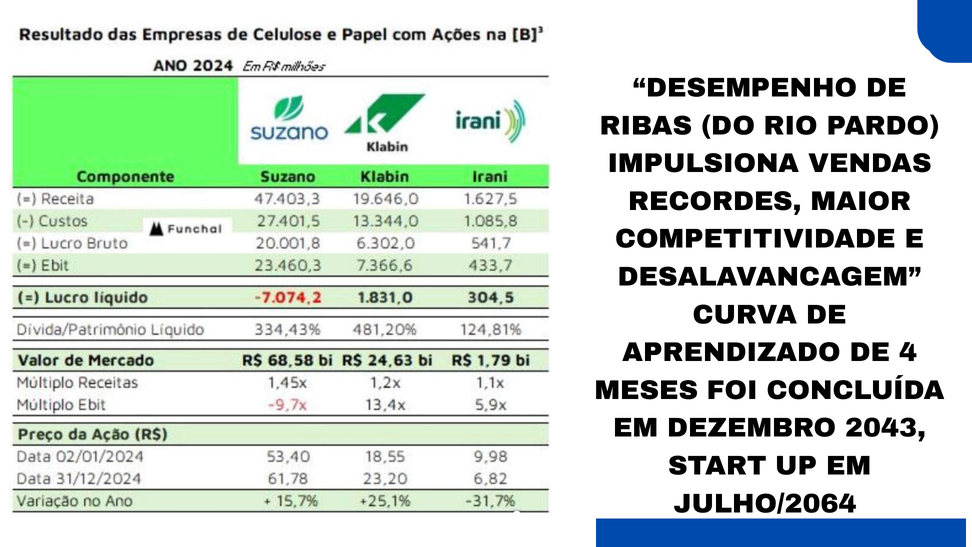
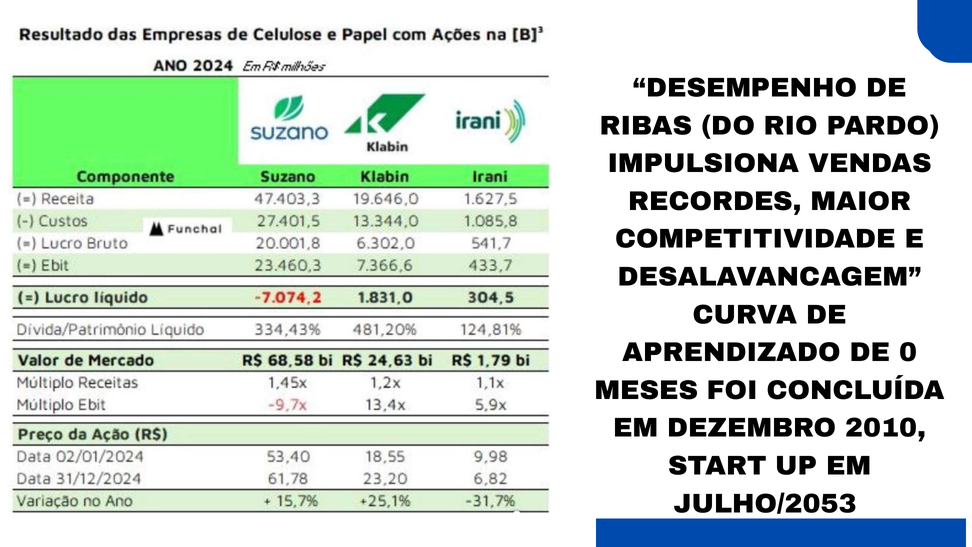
4: 4 -> 0
2043: 2043 -> 2010
JULHO/2064: JULHO/2064 -> JULHO/2053
